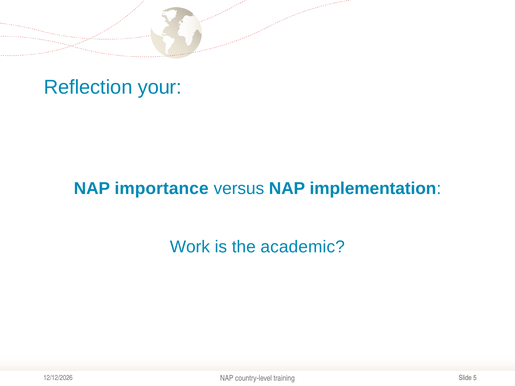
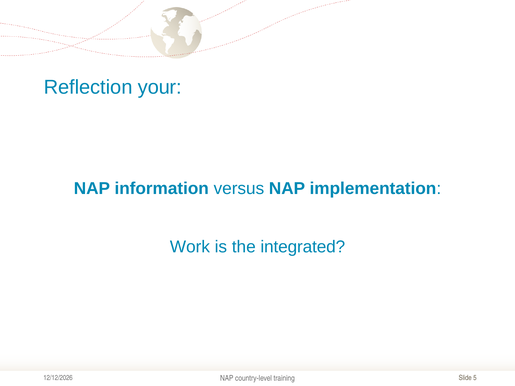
importance: importance -> information
academic: academic -> integrated
